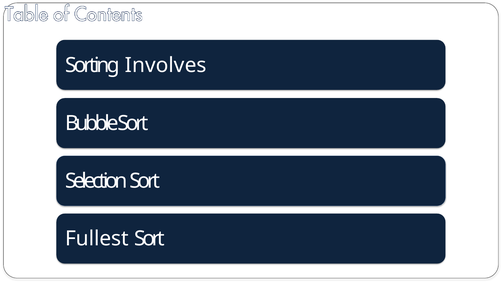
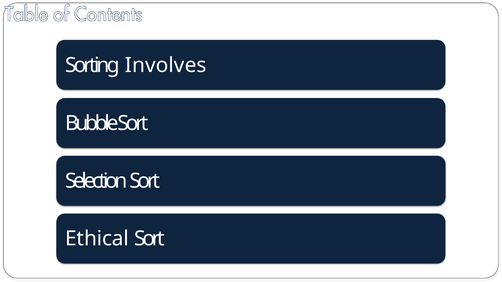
Fullest: Fullest -> Ethical
